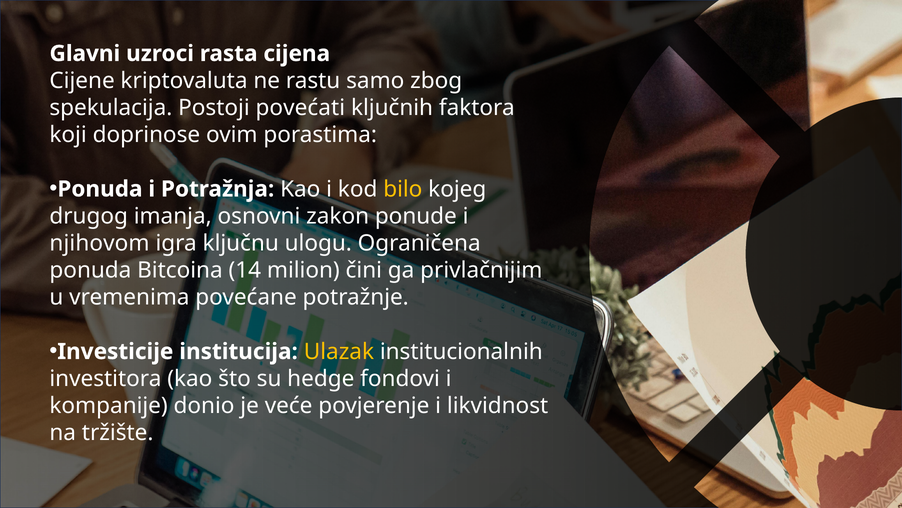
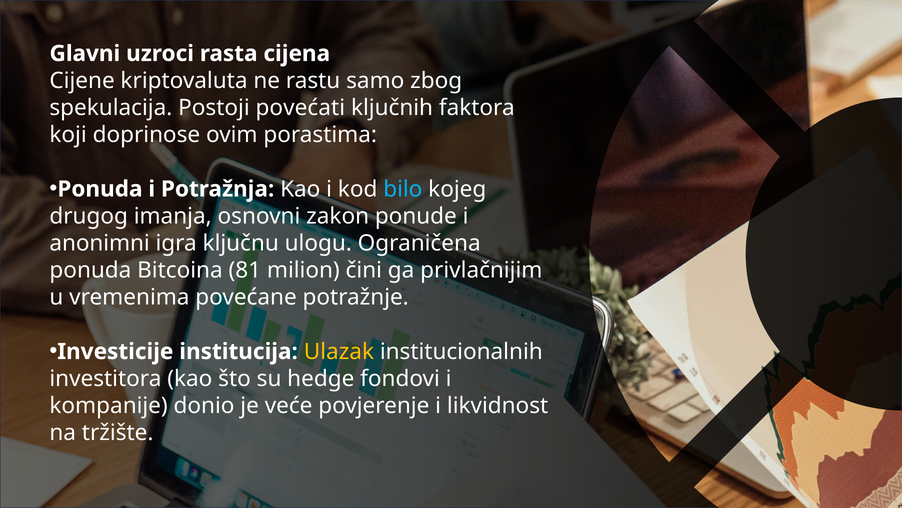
bilo colour: yellow -> light blue
njihovom: njihovom -> anonimni
14: 14 -> 81
